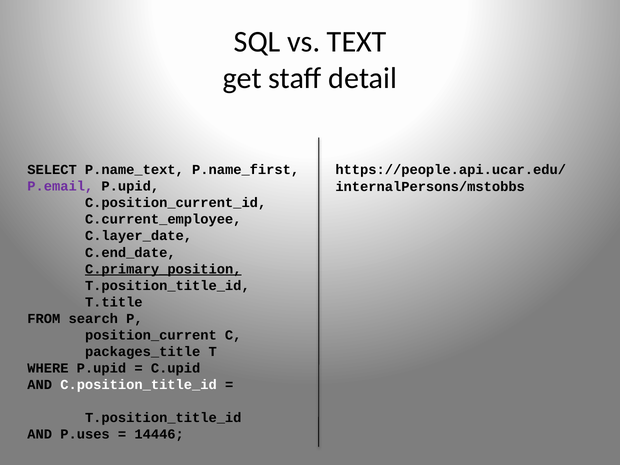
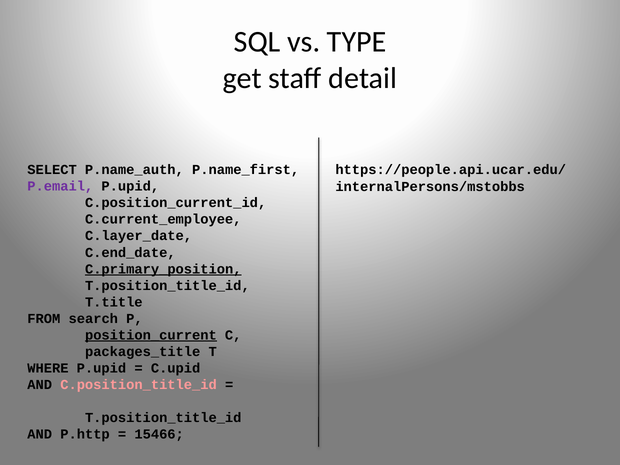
TEXT: TEXT -> TYPE
P.name_text: P.name_text -> P.name_auth
position_current underline: none -> present
C.position_title_id colour: white -> pink
P.uses: P.uses -> P.http
14446: 14446 -> 15466
